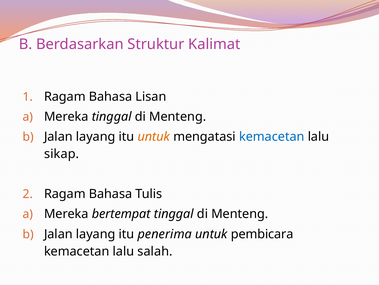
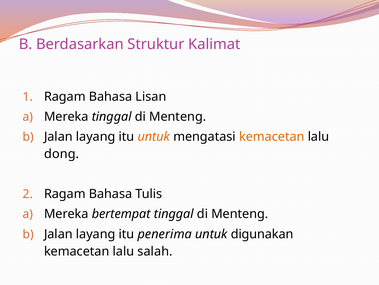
kemacetan at (272, 136) colour: blue -> orange
sikap: sikap -> dong
pembicara: pembicara -> digunakan
